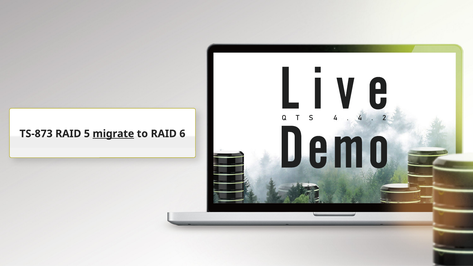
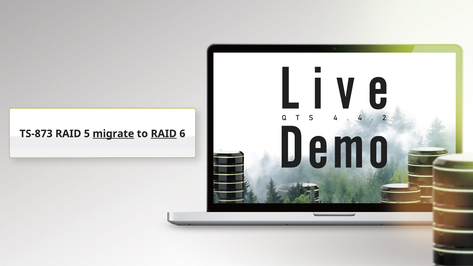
RAID at (164, 134) underline: none -> present
